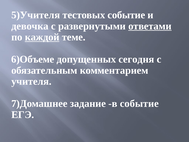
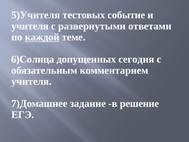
девочка at (30, 26): девочка -> учителя
ответами underline: present -> none
6)Объеме: 6)Объеме -> 6)Солнца
в событие: событие -> решение
